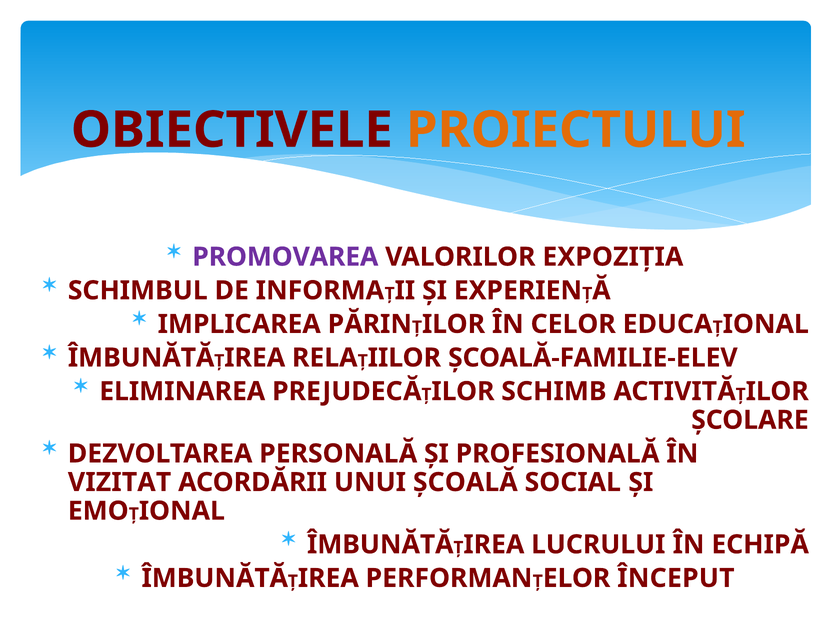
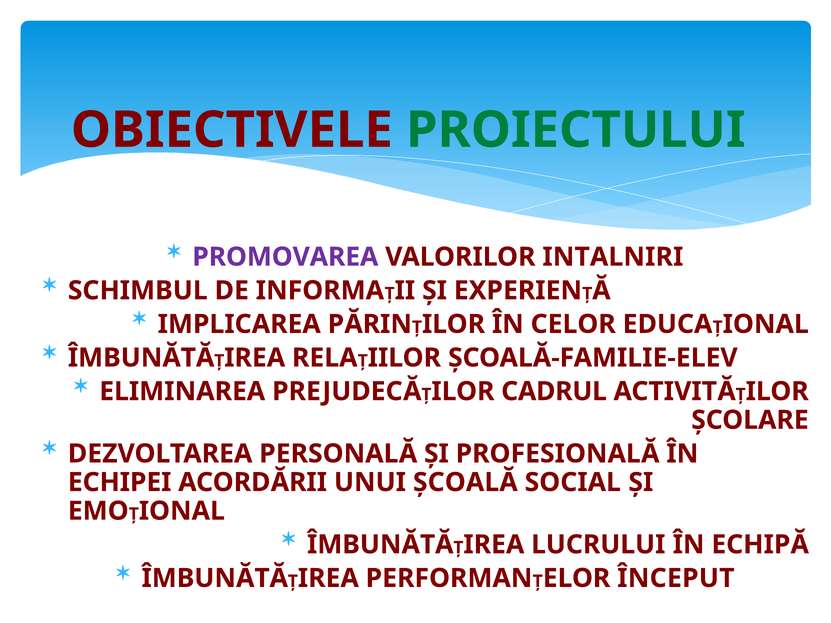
PROIECTULUI colour: orange -> green
EXPOZIȚIA: EXPOZIȚIA -> INTALNIRI
SCHIMB: SCHIMB -> CADRUL
VIZITAT: VIZITAT -> ECHIPEI
